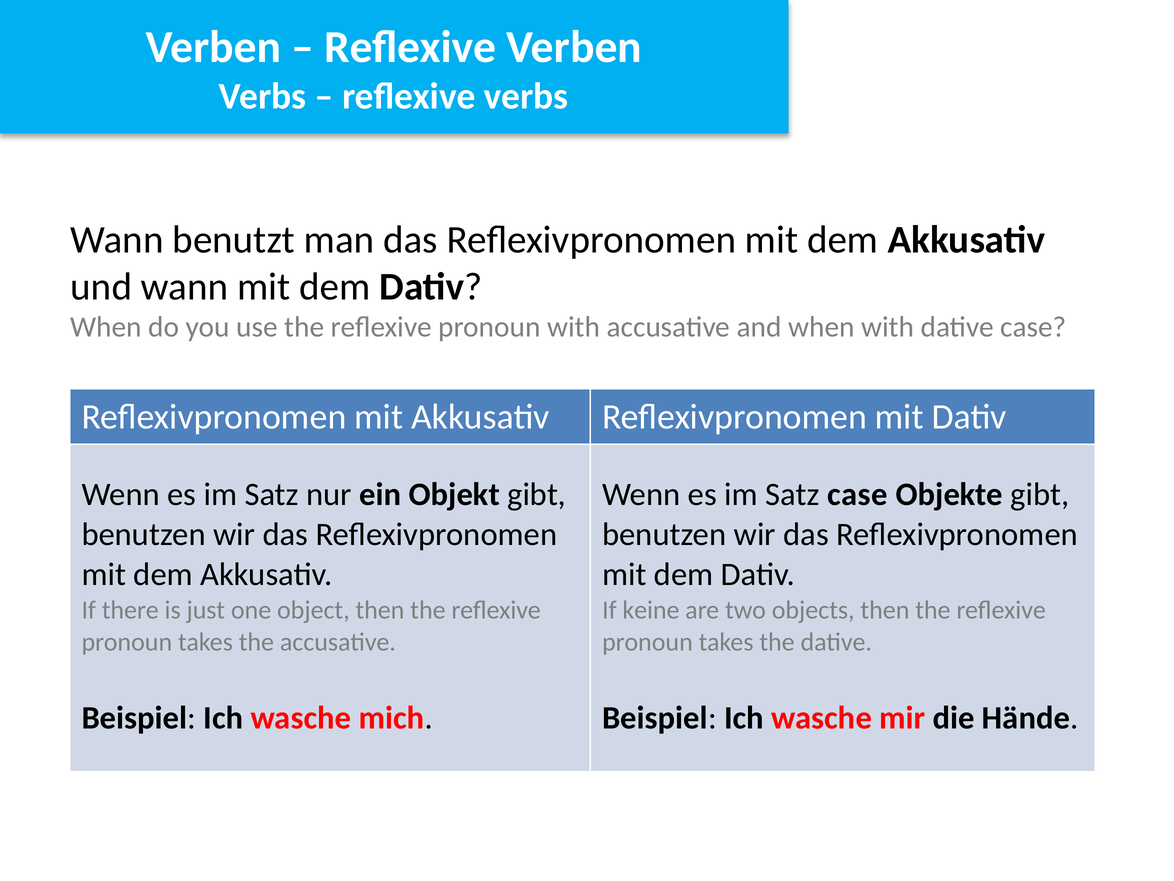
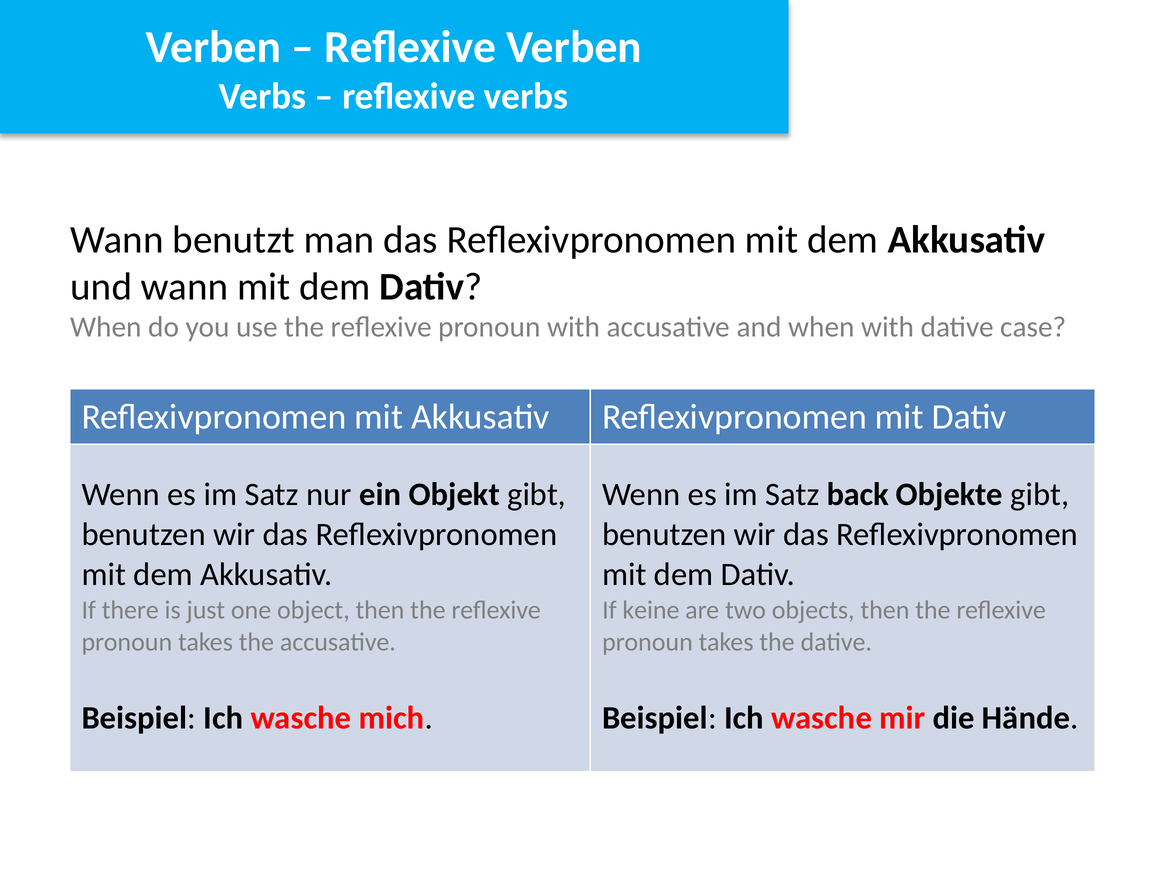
Satz case: case -> back
